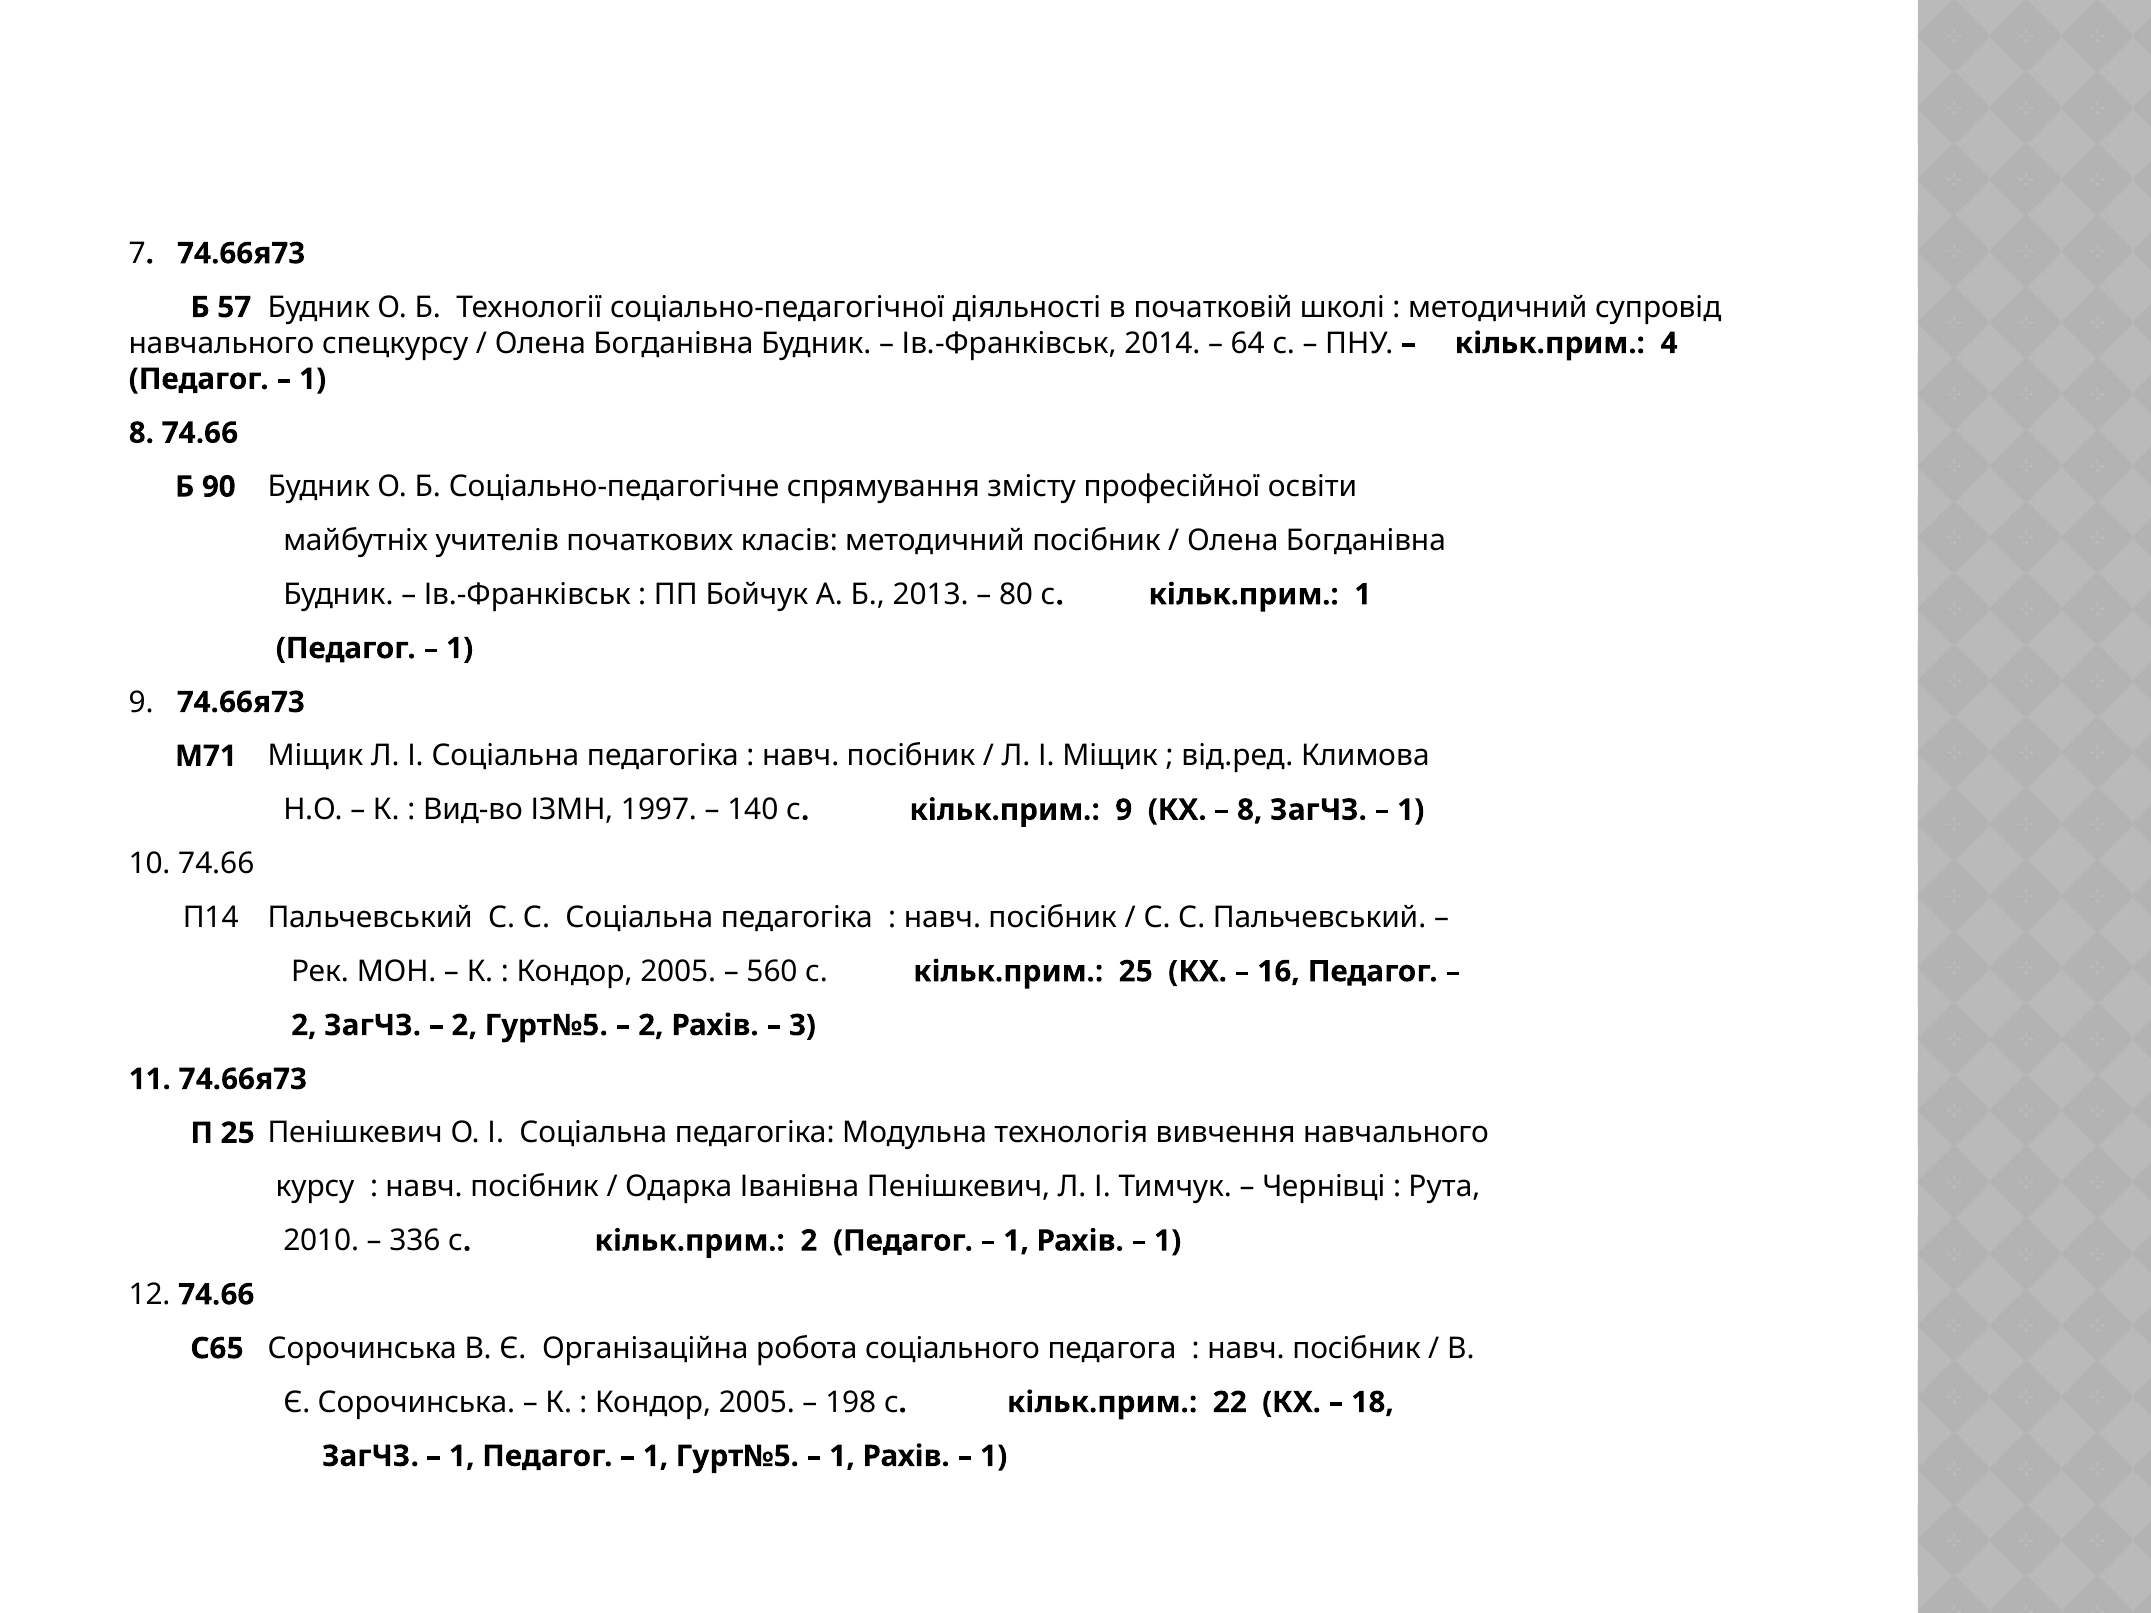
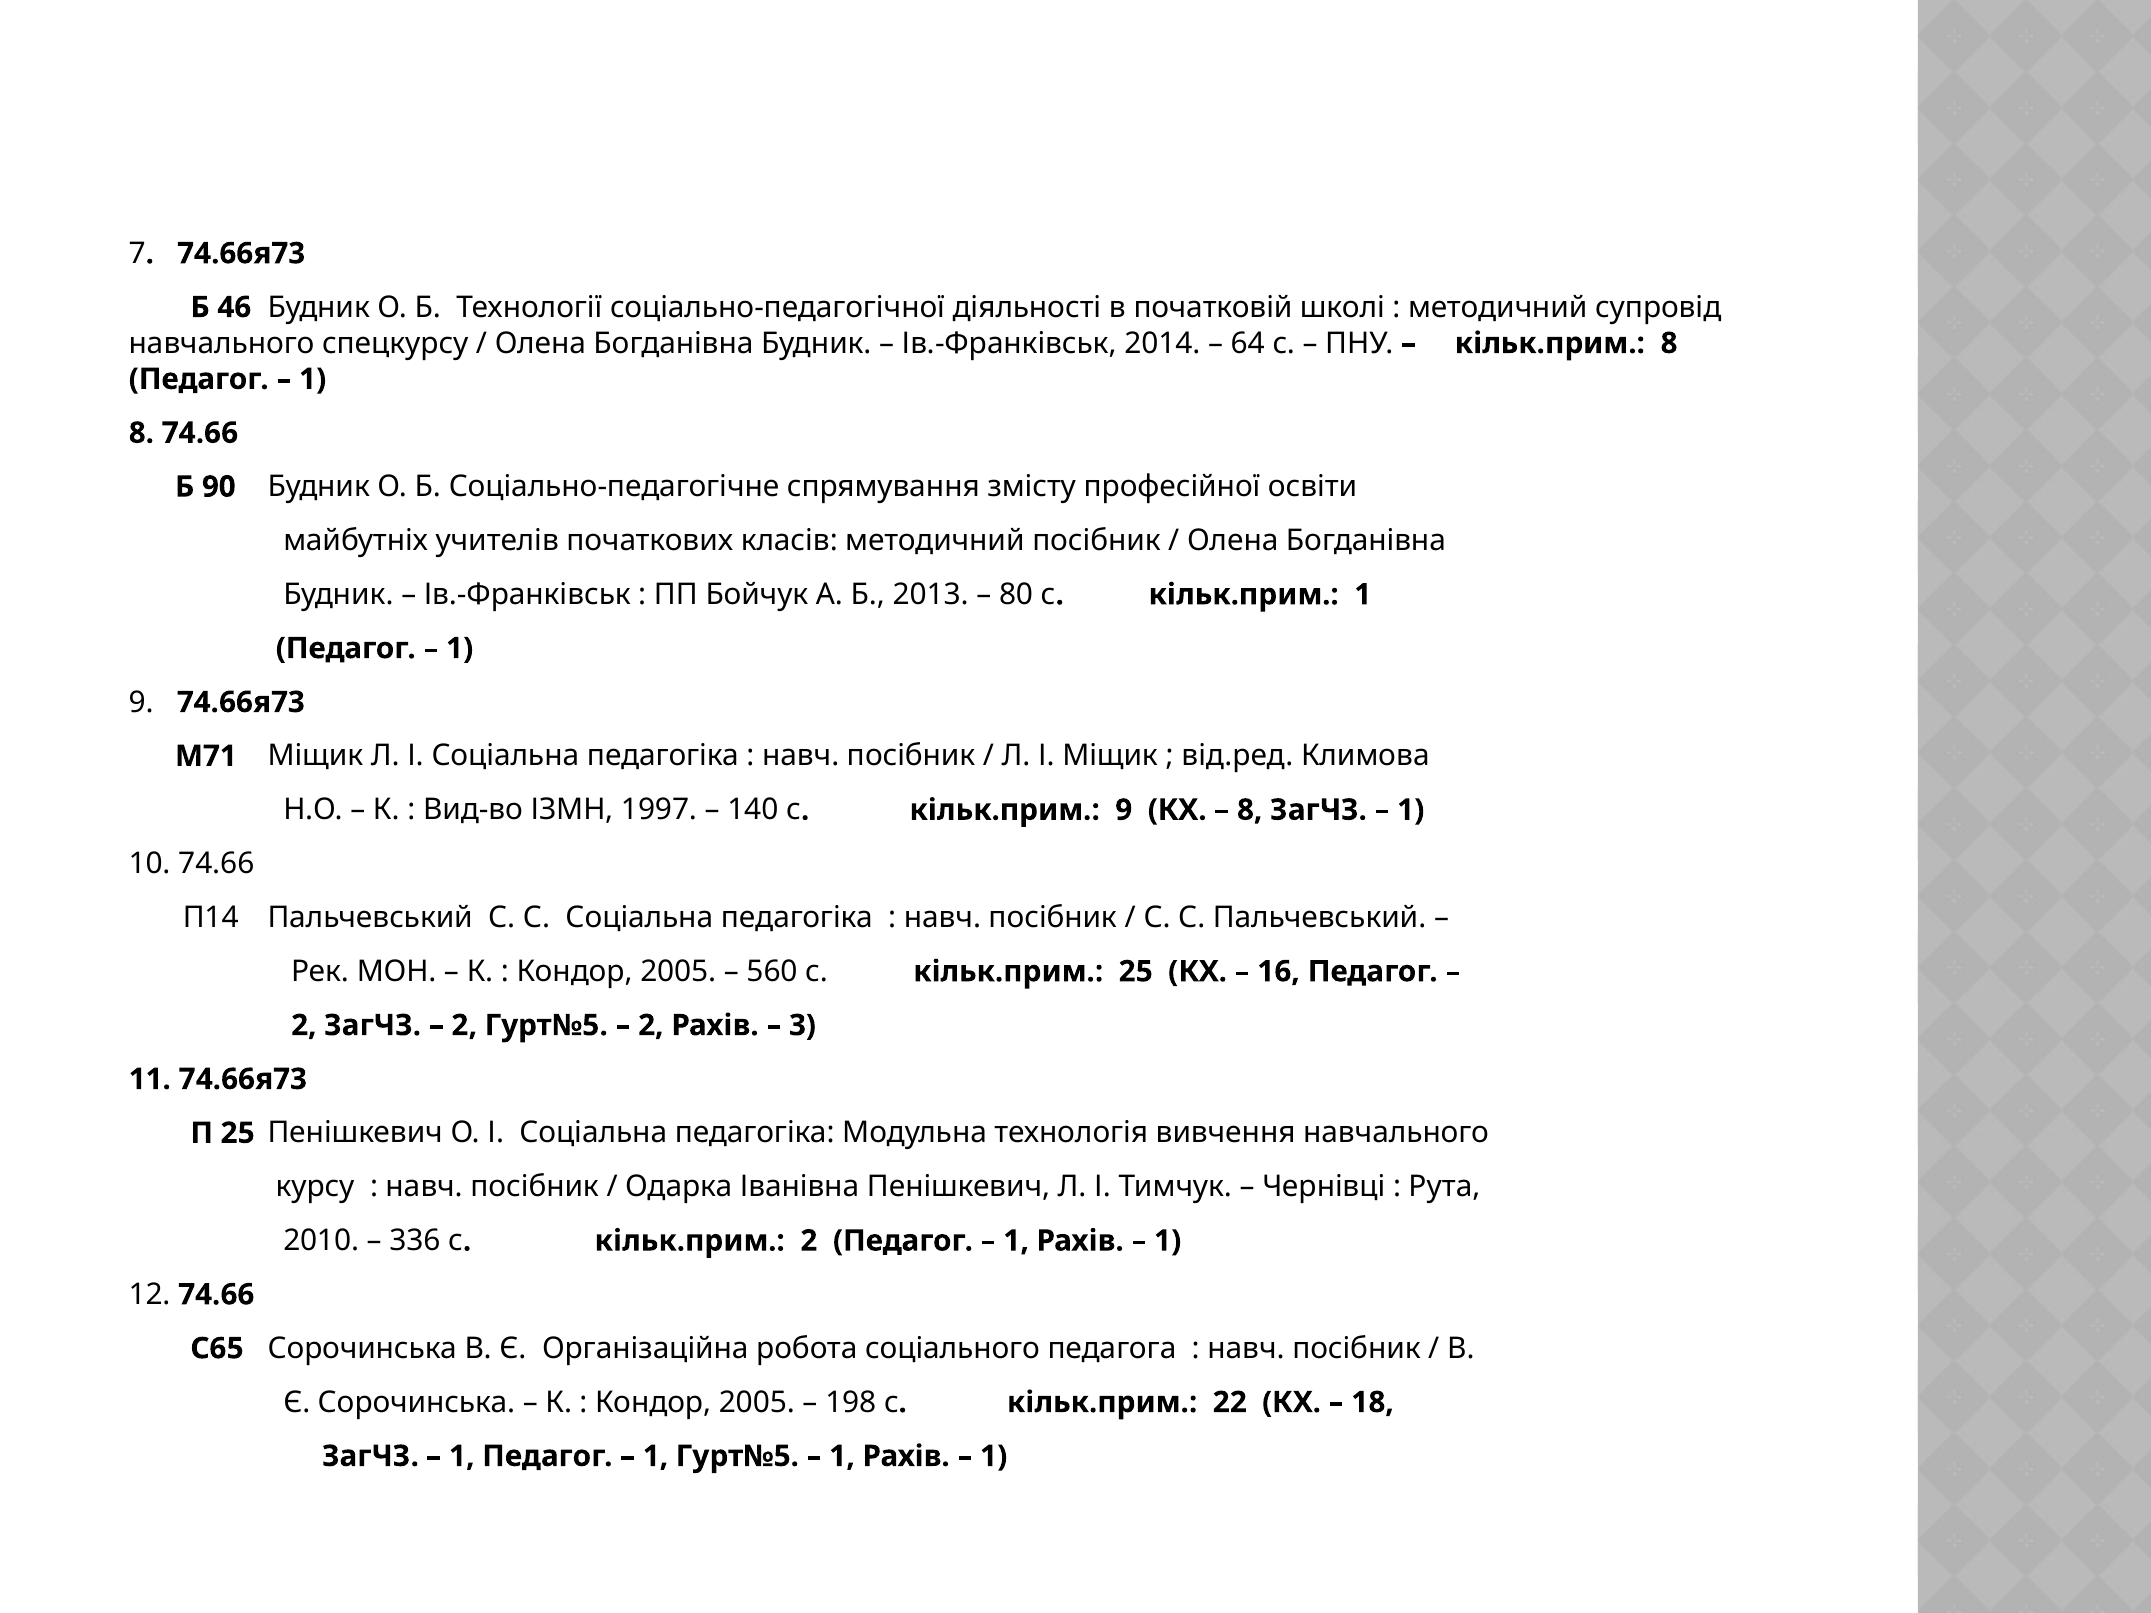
57: 57 -> 46
кільк.прим 4: 4 -> 8
